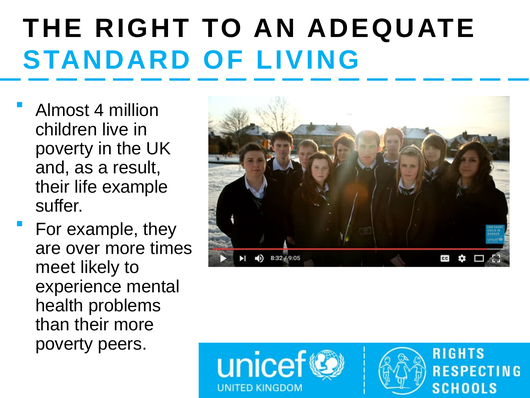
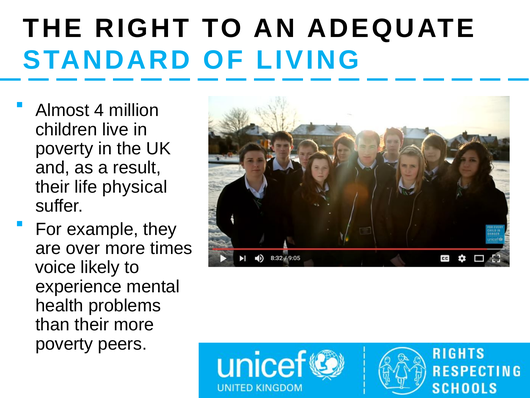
life example: example -> physical
meet: meet -> voice
